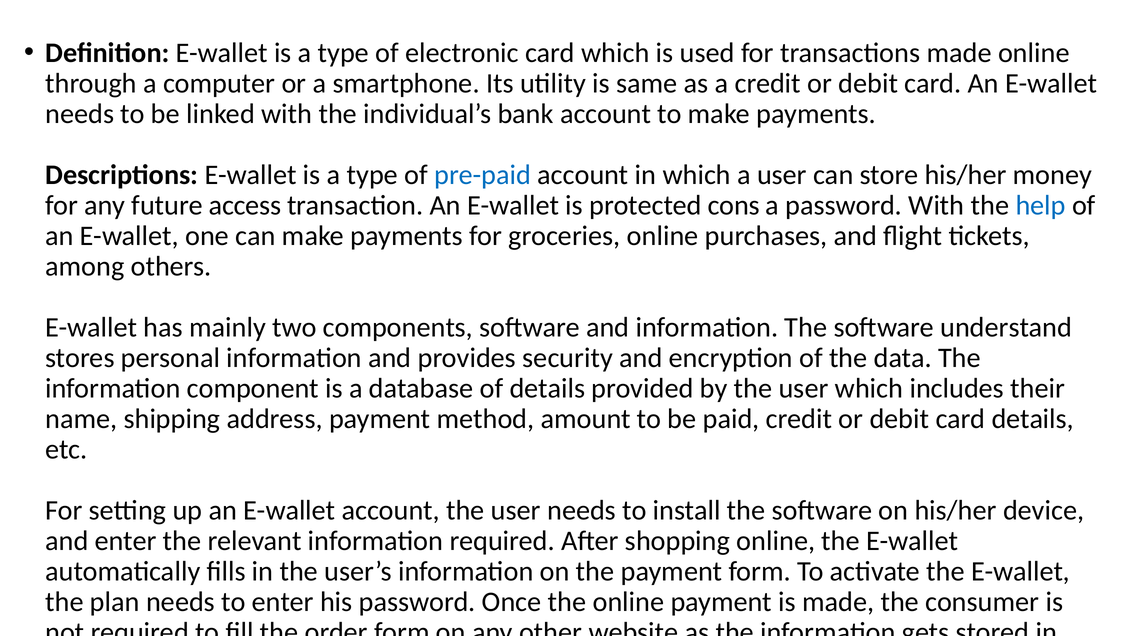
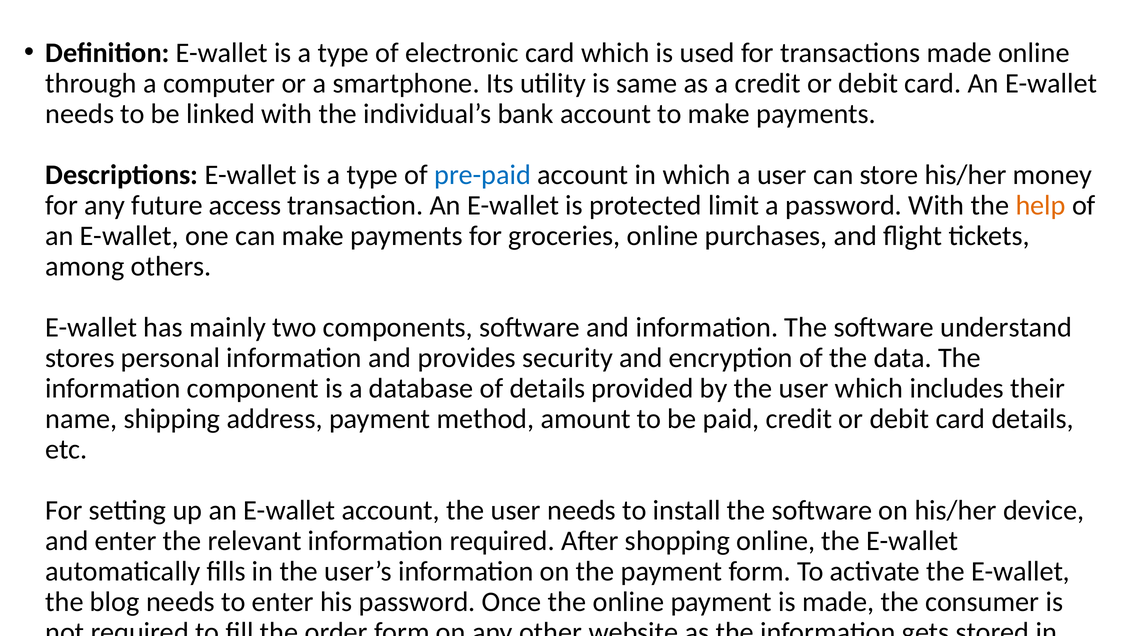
cons: cons -> limit
help colour: blue -> orange
plan: plan -> blog
